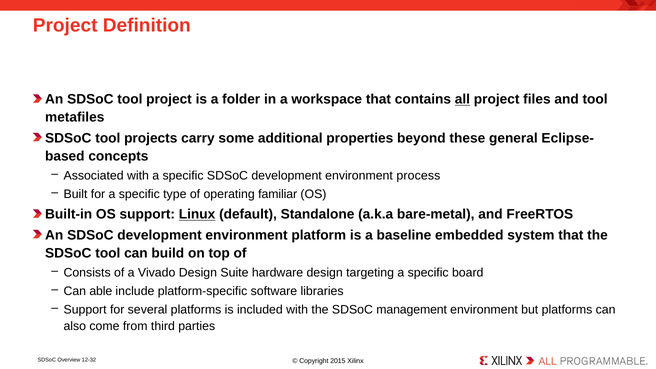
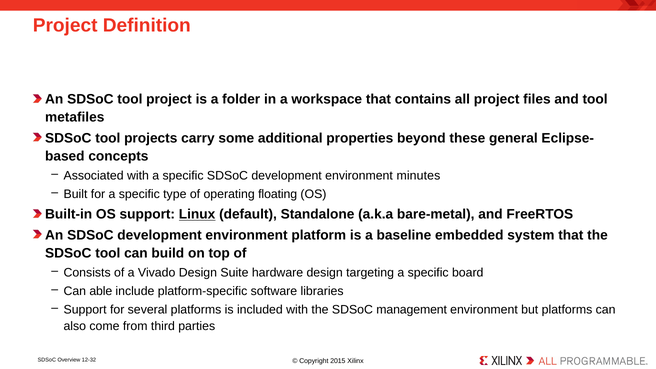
all underline: present -> none
process: process -> minutes
familiar: familiar -> floating
